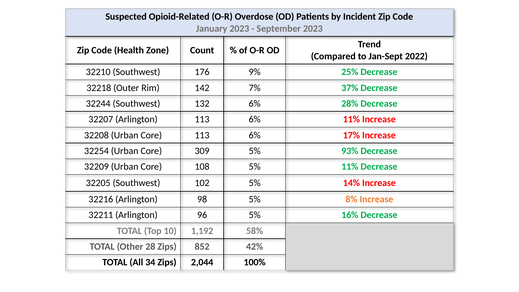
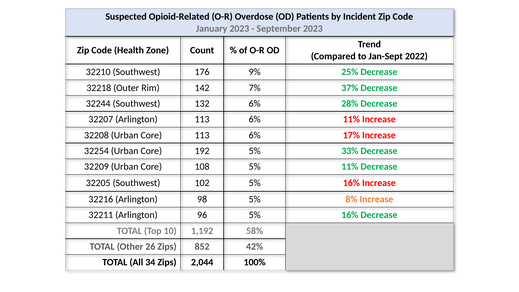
309: 309 -> 192
93%: 93% -> 33%
102 5% 14%: 14% -> 16%
28: 28 -> 26
